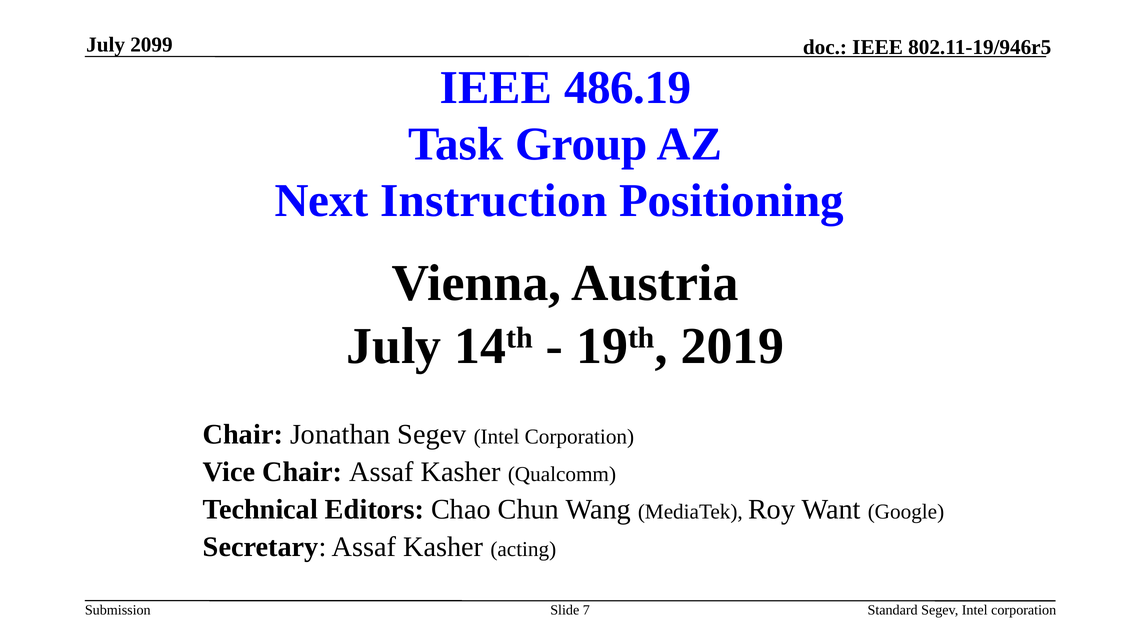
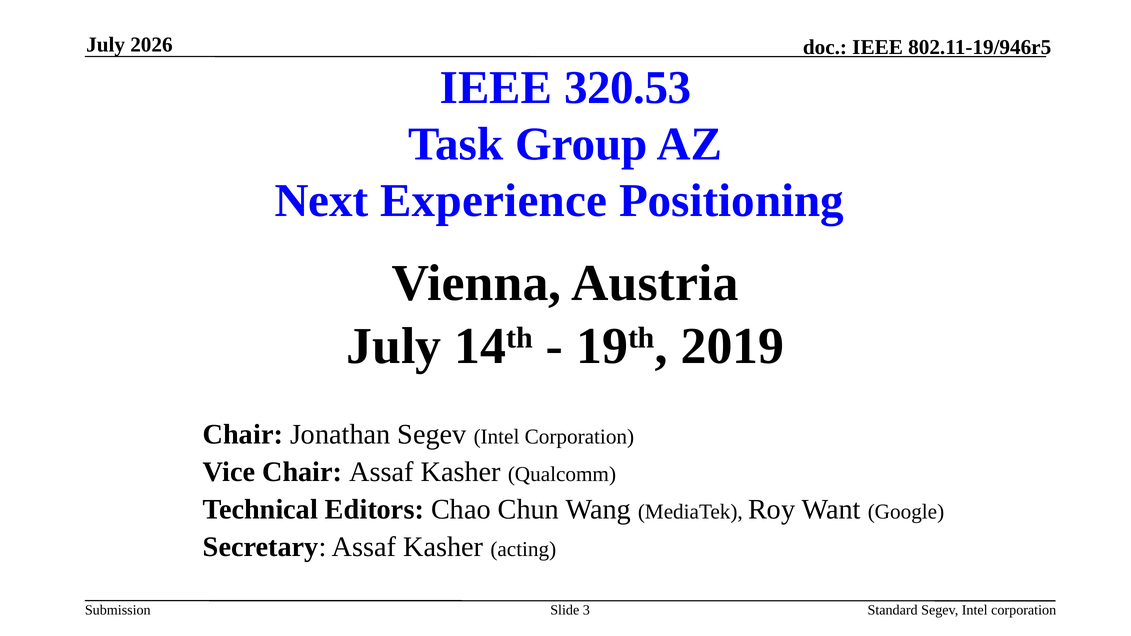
2099: 2099 -> 2026
486.19: 486.19 -> 320.53
Instruction: Instruction -> Experience
7: 7 -> 3
